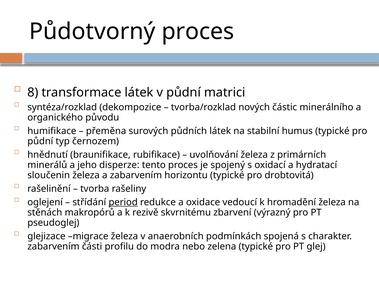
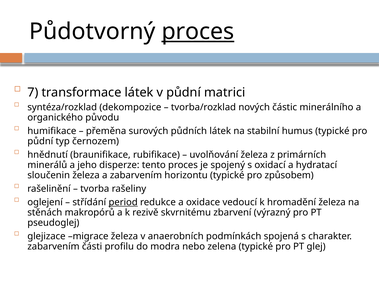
proces at (198, 32) underline: none -> present
8: 8 -> 7
drobtovitá: drobtovitá -> způsobem
